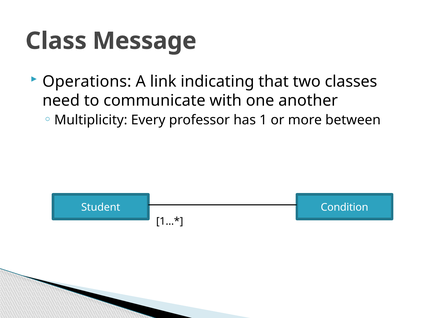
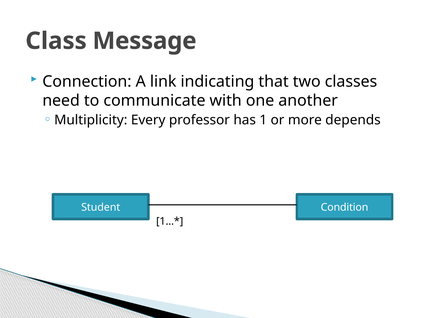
Operations: Operations -> Connection
between: between -> depends
